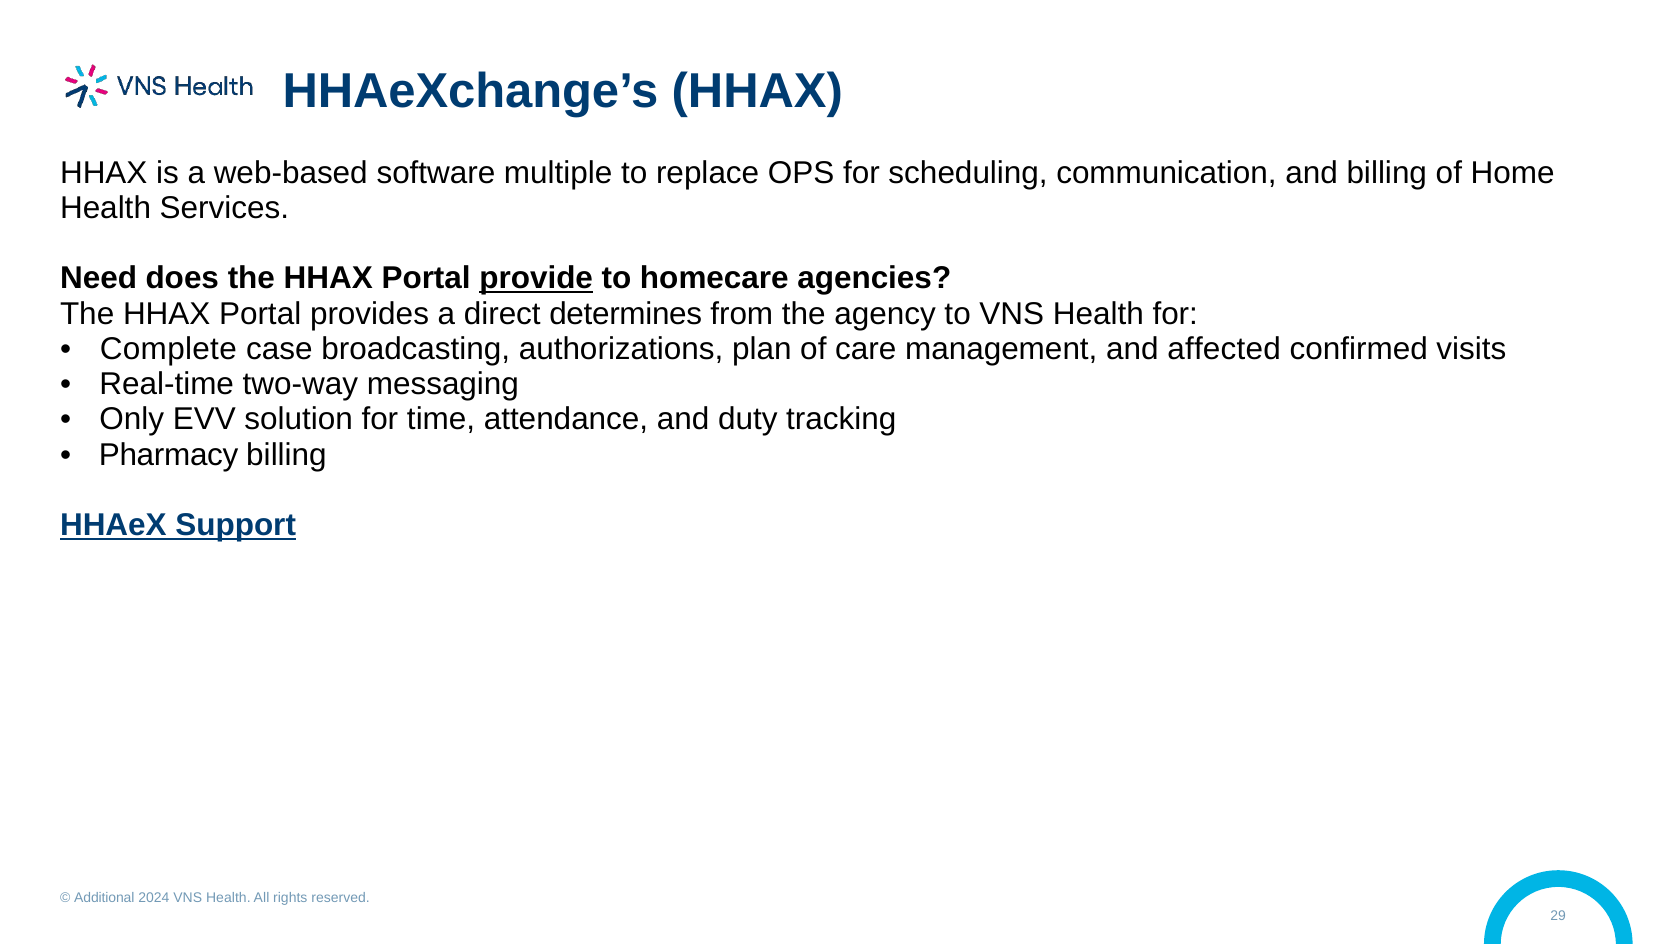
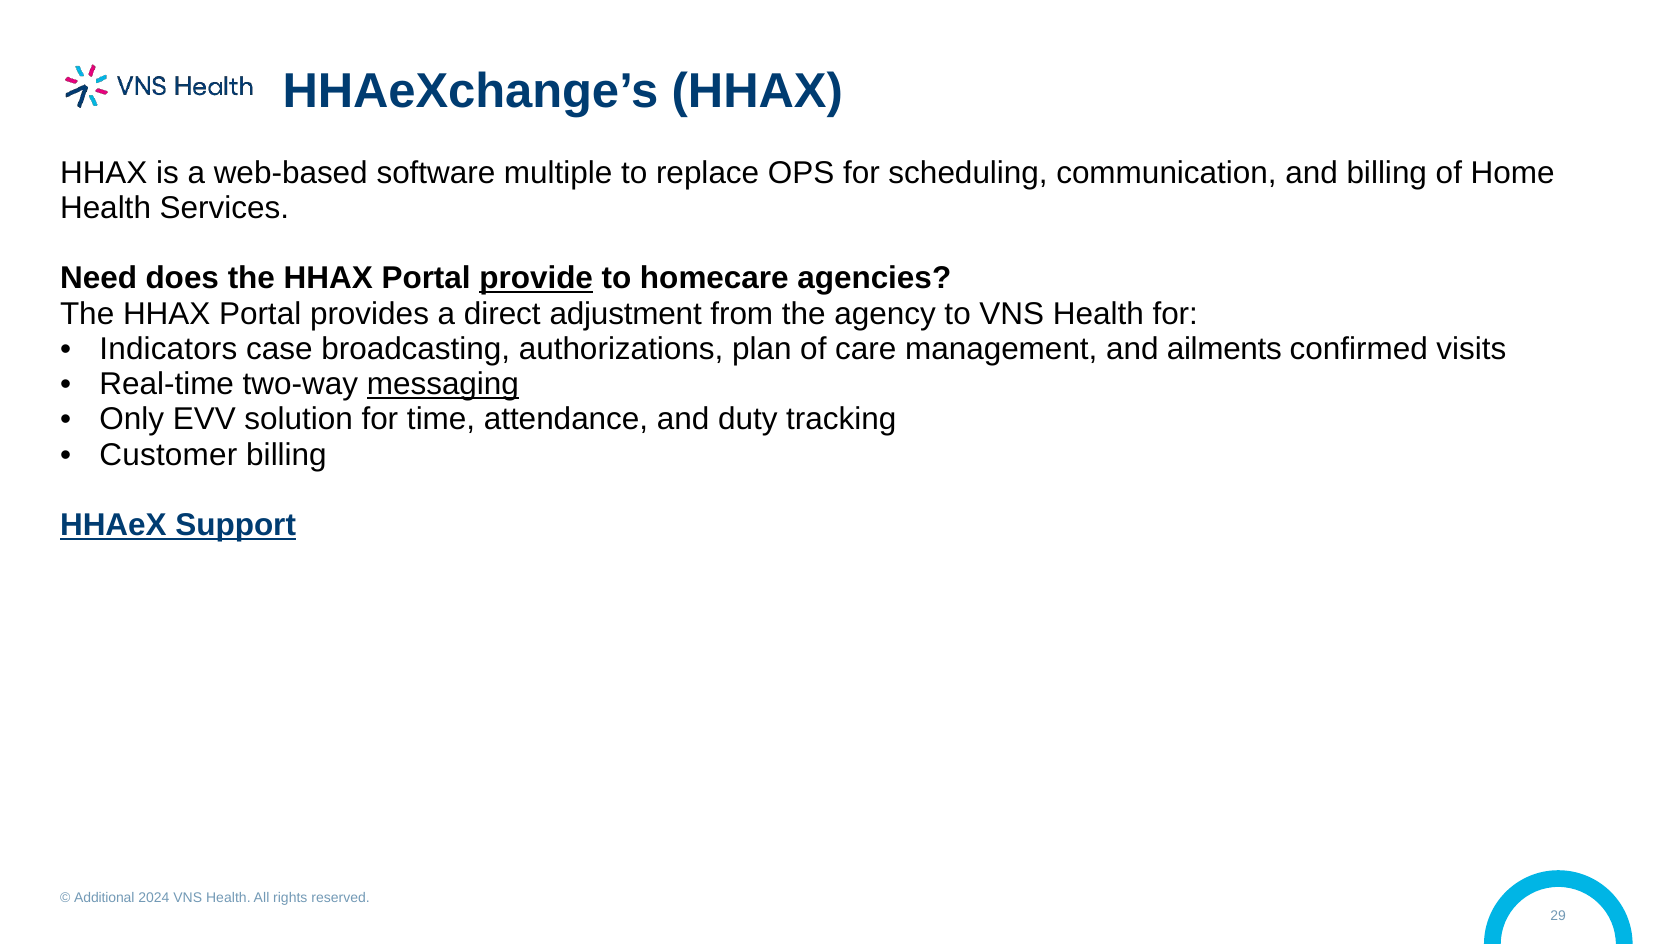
determines: determines -> adjustment
Complete: Complete -> Indicators
affected: affected -> ailments
messaging underline: none -> present
Pharmacy: Pharmacy -> Customer
